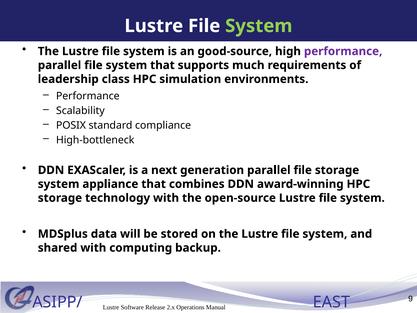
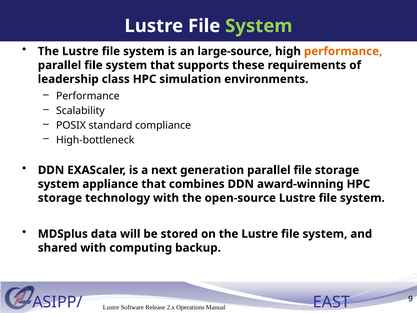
good-source: good-source -> large-source
performance at (343, 51) colour: purple -> orange
much: much -> these
